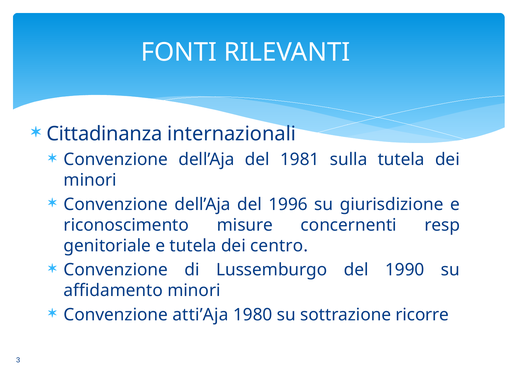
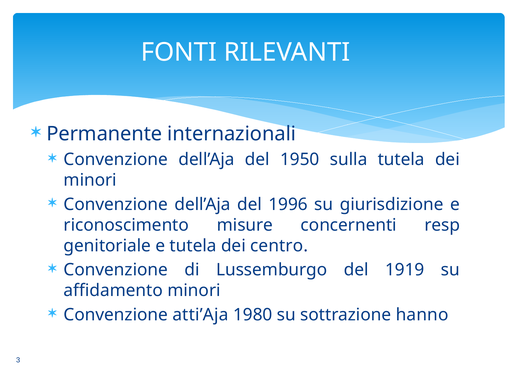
Cittadinanza: Cittadinanza -> Permanente
1981: 1981 -> 1950
1990: 1990 -> 1919
ricorre: ricorre -> hanno
